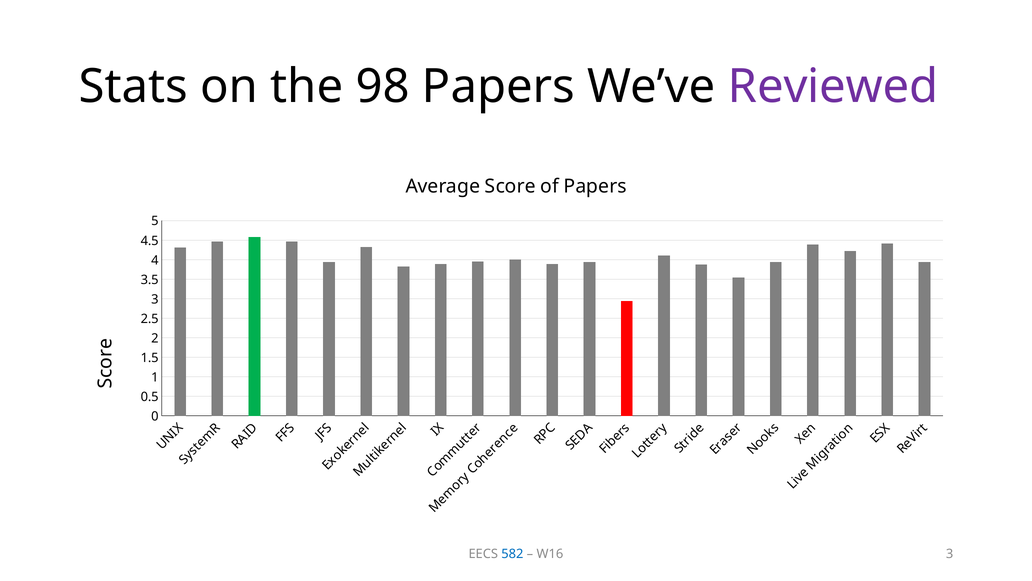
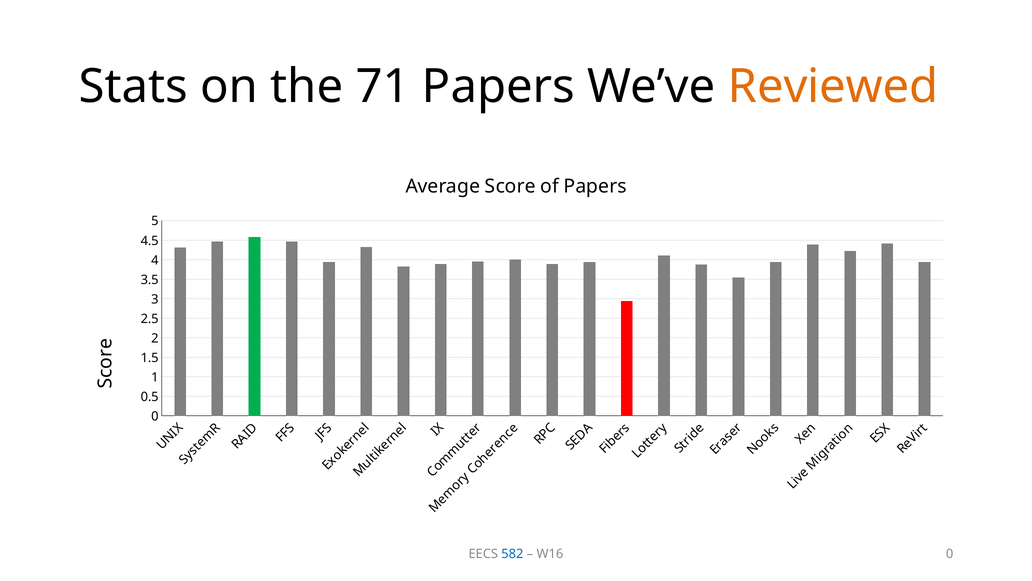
98: 98 -> 71
Reviewed colour: purple -> orange
W16 3: 3 -> 0
